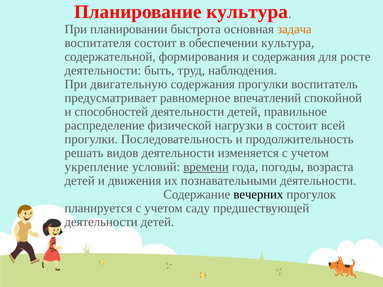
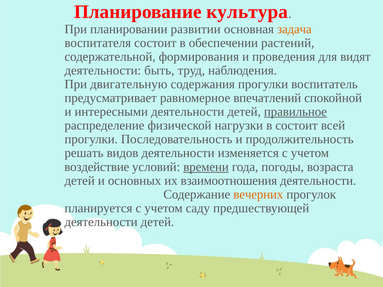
быстрота: быстрота -> развитии
обеспечении культура: культура -> растений
и содержания: содержания -> проведения
росте: росте -> видят
способностей: способностей -> интересными
правильное underline: none -> present
укрепление: укрепление -> воздействие
движения: движения -> основных
познавательными: познавательными -> взаимоотношения
вечерних colour: black -> orange
